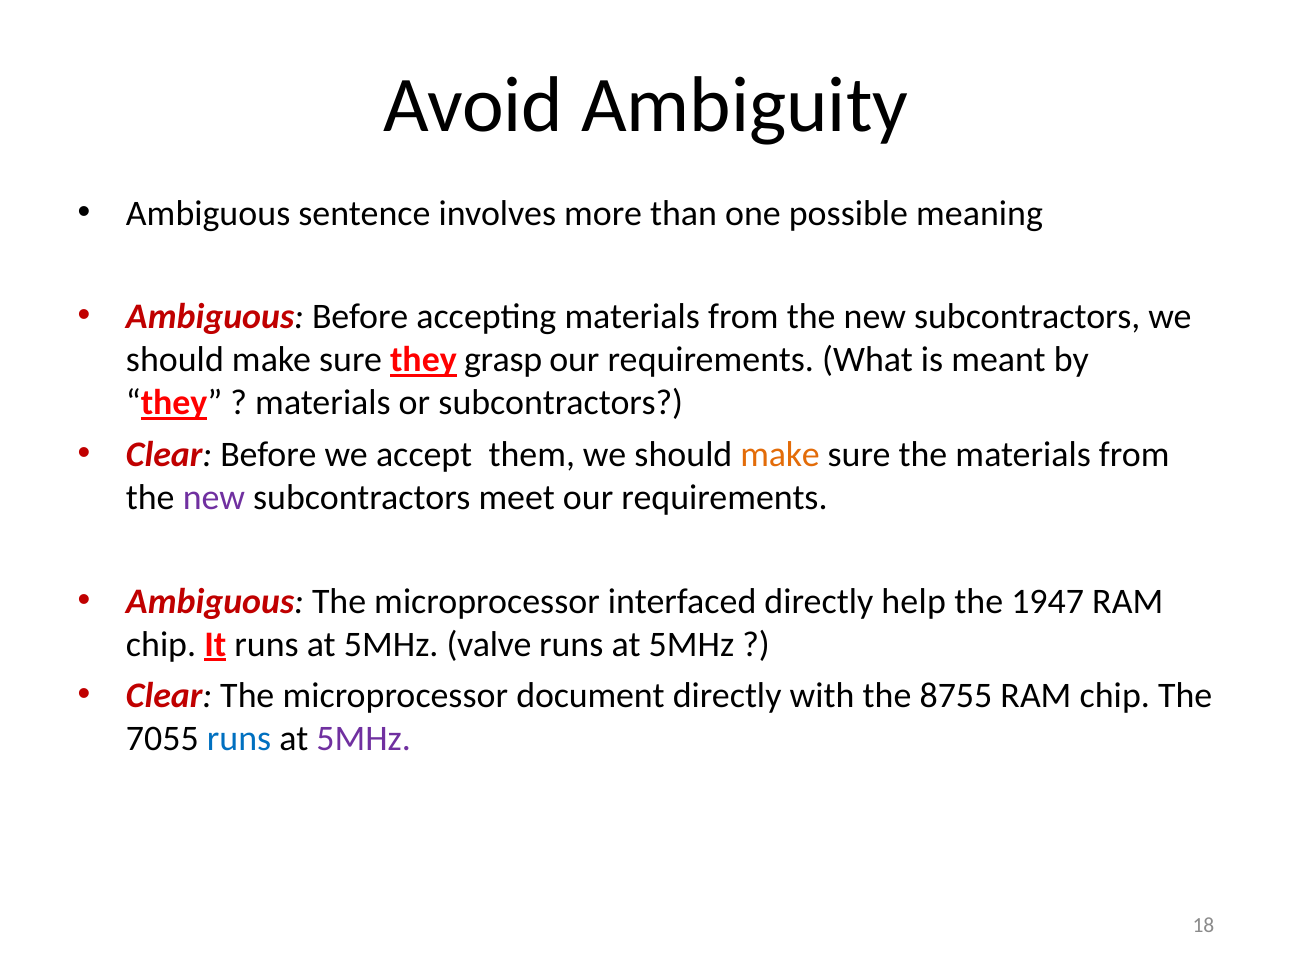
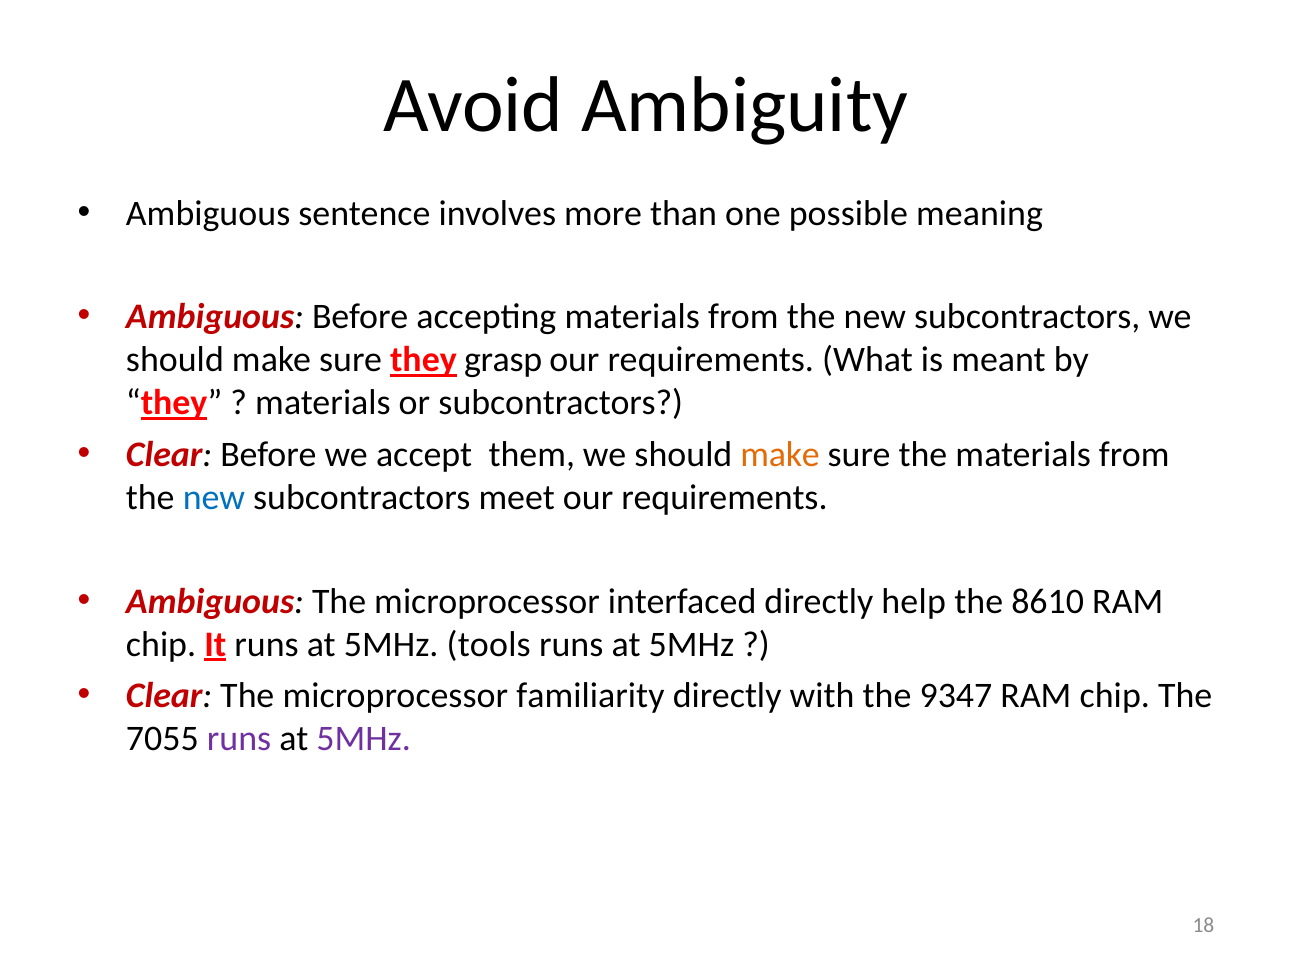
new at (214, 498) colour: purple -> blue
1947: 1947 -> 8610
valve: valve -> tools
document: document -> familiarity
8755: 8755 -> 9347
runs at (239, 739) colour: blue -> purple
